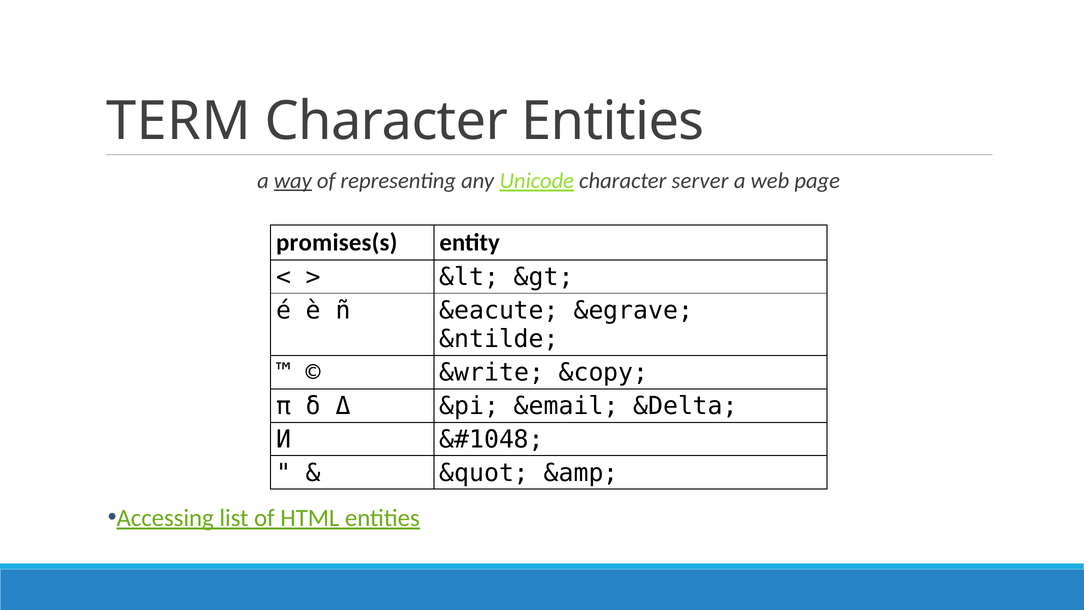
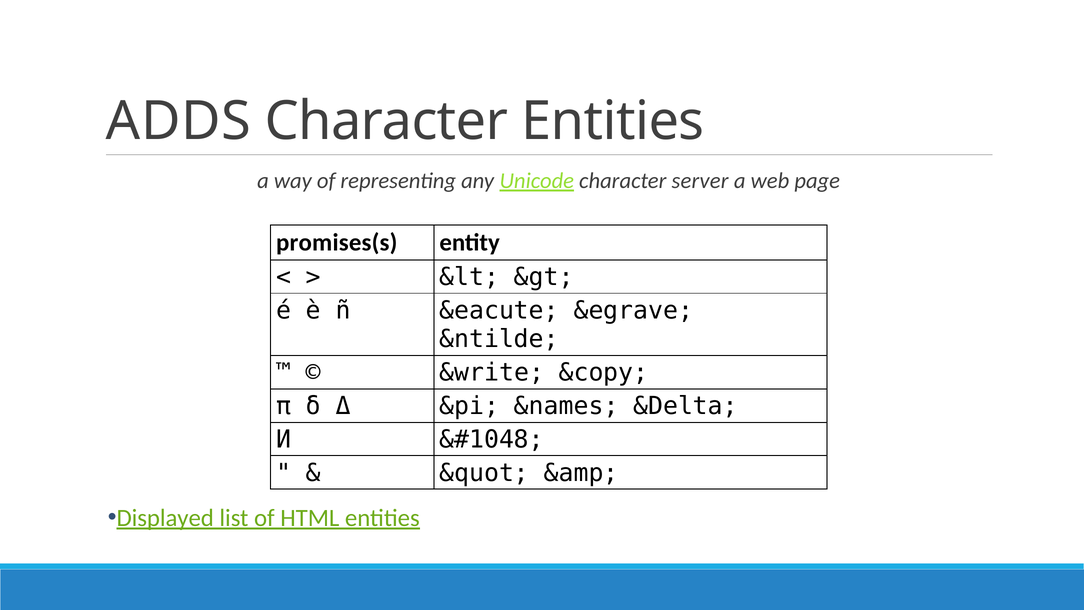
TERM: TERM -> ADDS
way underline: present -> none
&email: &email -> &names
Accessing: Accessing -> Displayed
